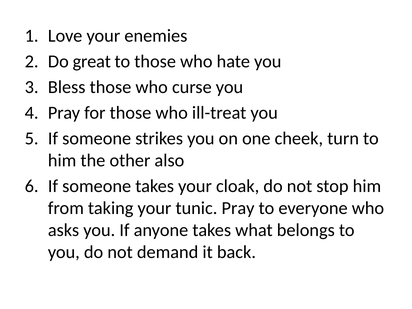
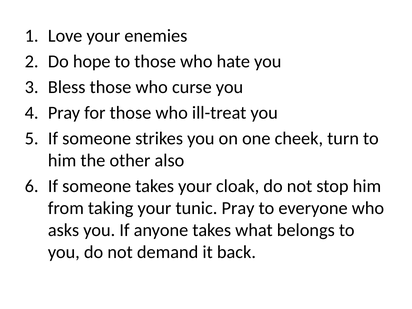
great: great -> hope
